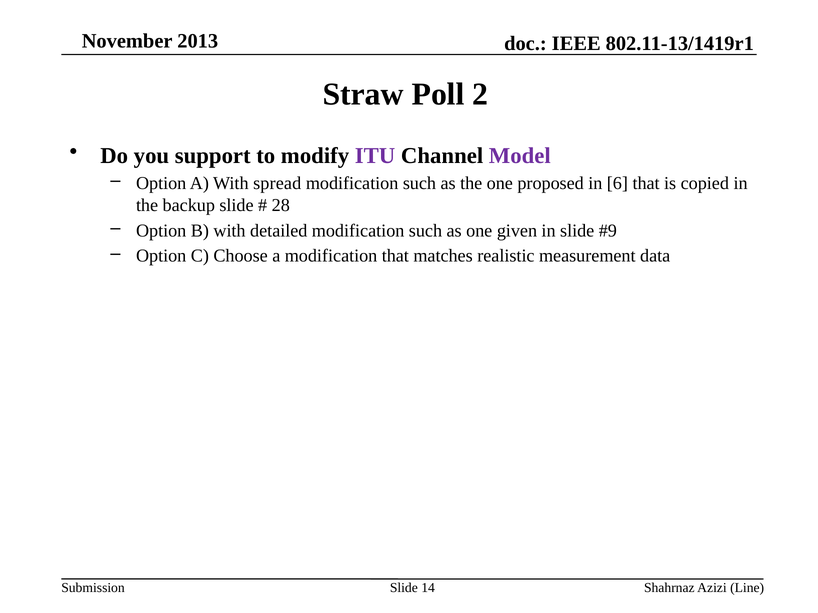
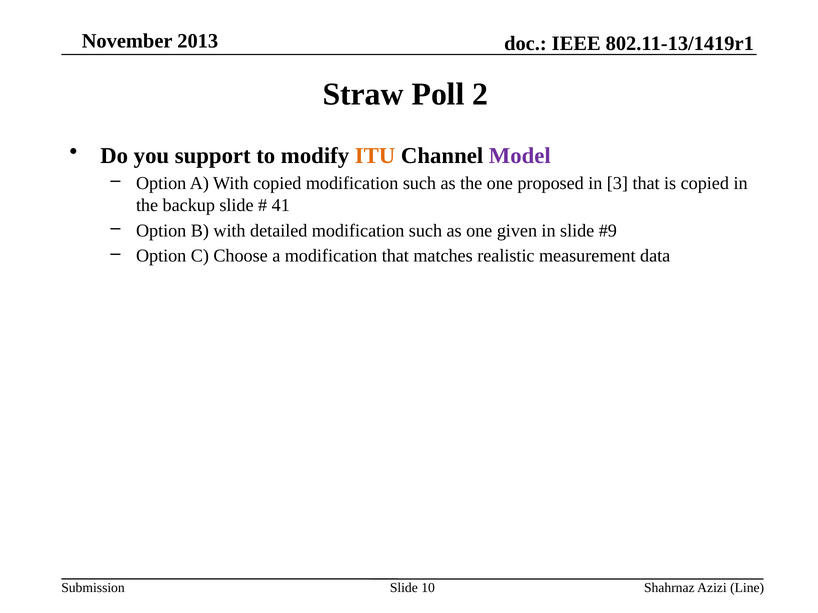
ITU colour: purple -> orange
With spread: spread -> copied
6: 6 -> 3
28: 28 -> 41
14: 14 -> 10
